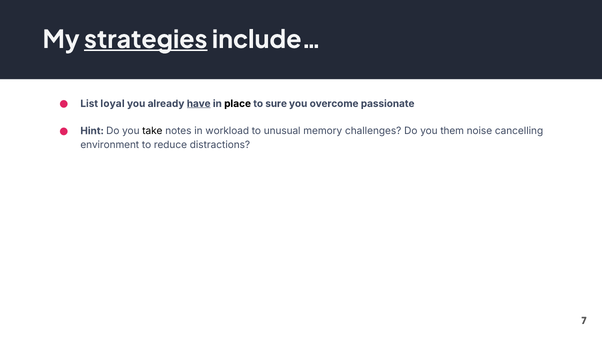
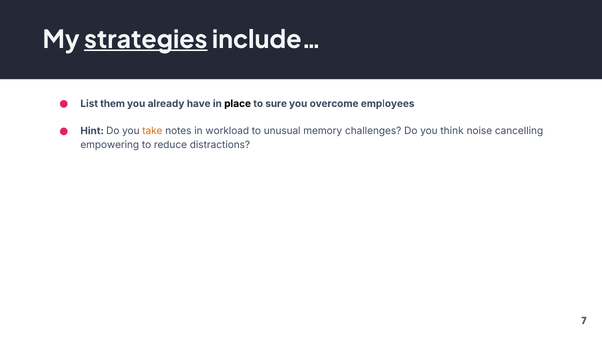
loyal: loyal -> them
have underline: present -> none
passionate: passionate -> employees
take colour: black -> orange
them: them -> think
environment: environment -> empowering
